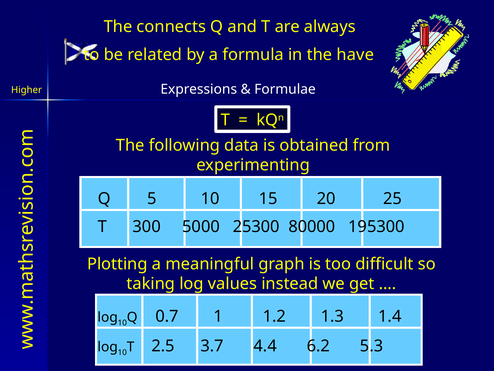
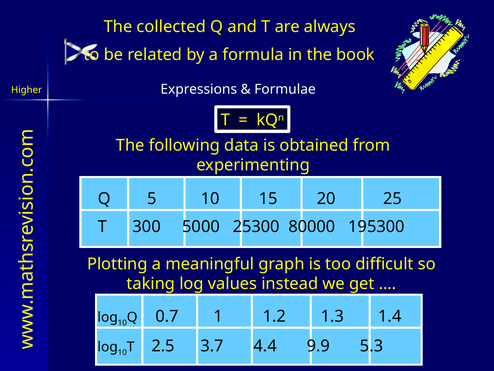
connects: connects -> collected
have: have -> book
6.2: 6.2 -> 9.9
